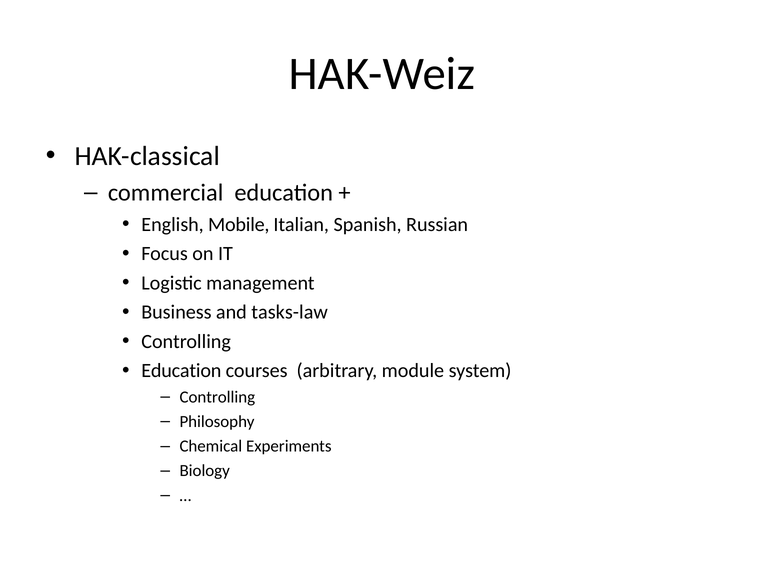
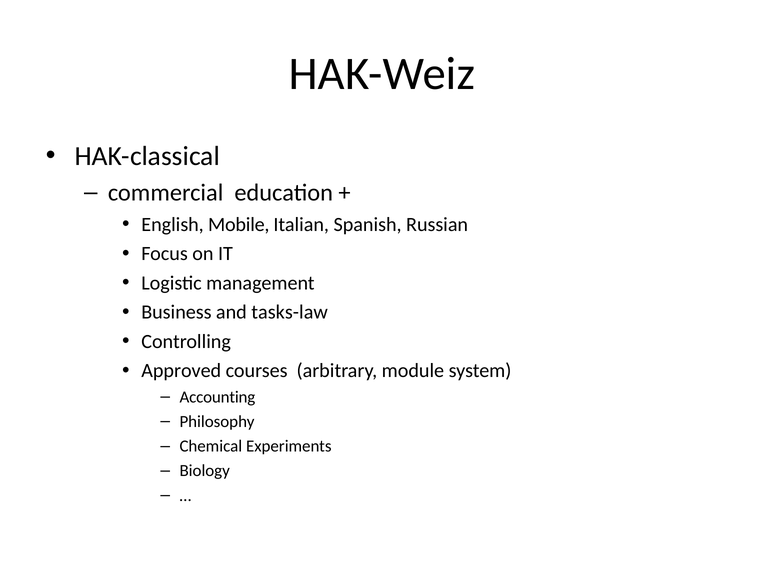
Education at (181, 371): Education -> Approved
Controlling at (217, 397): Controlling -> Accounting
